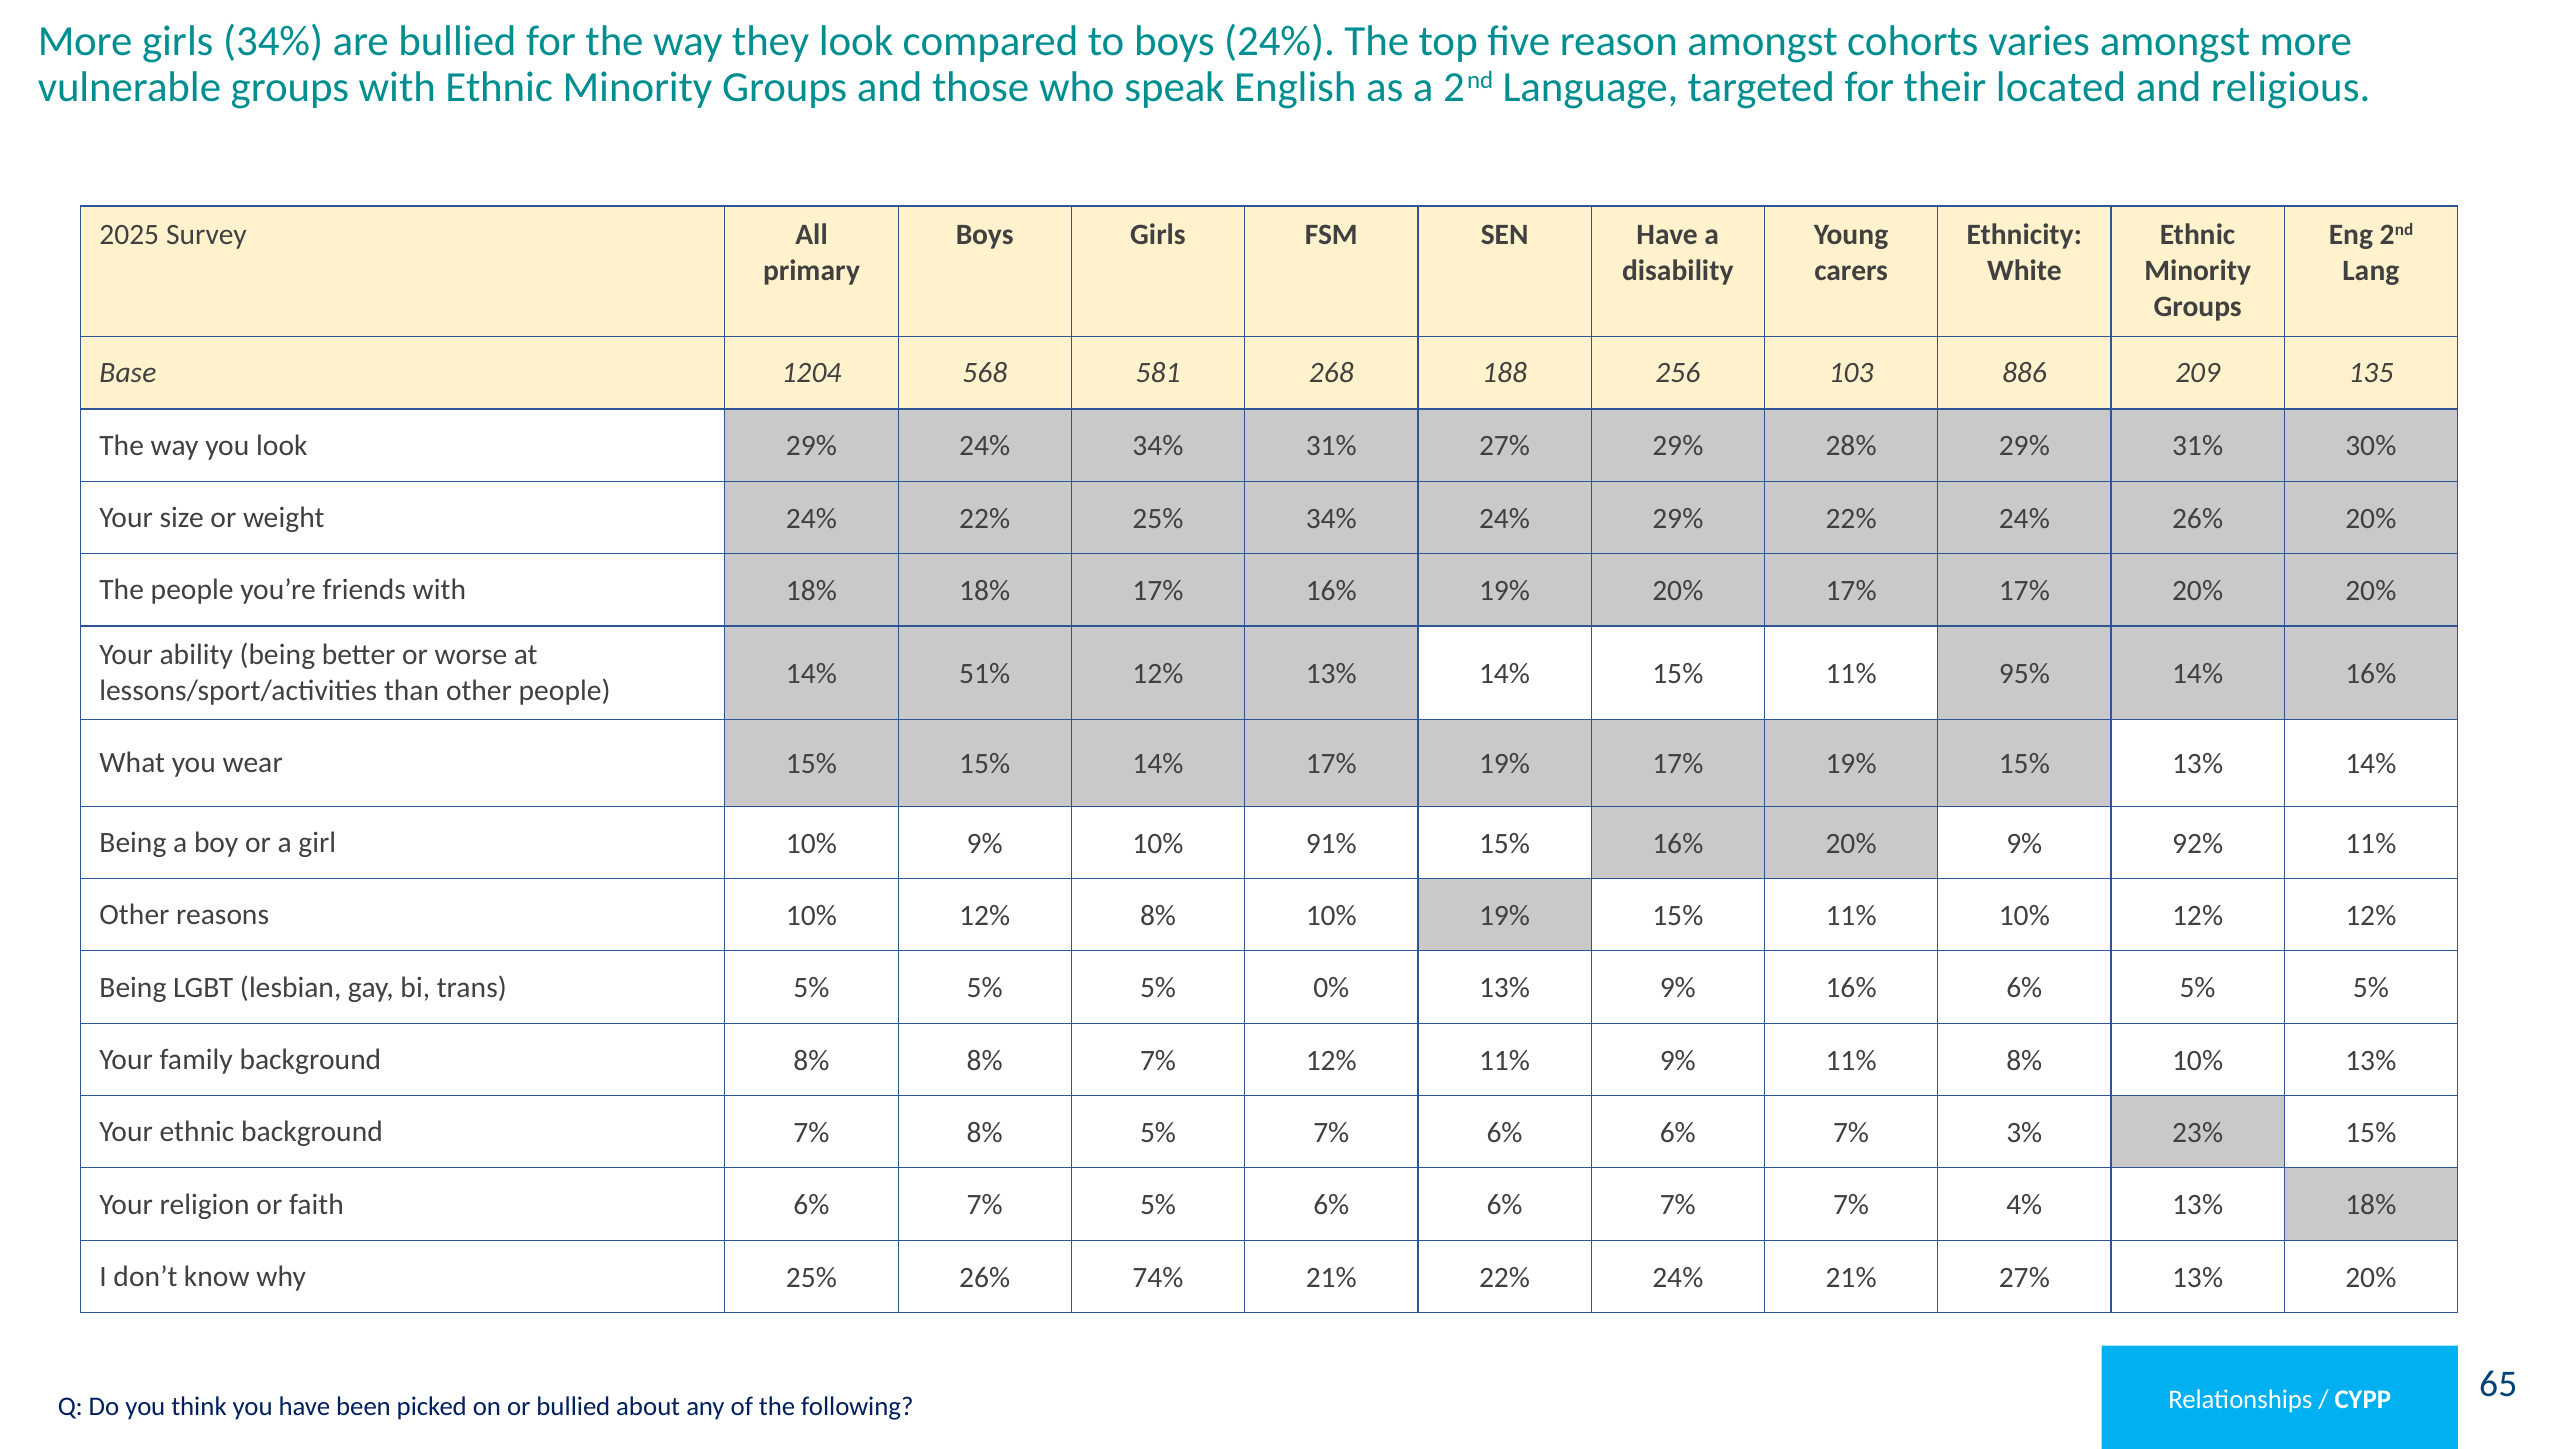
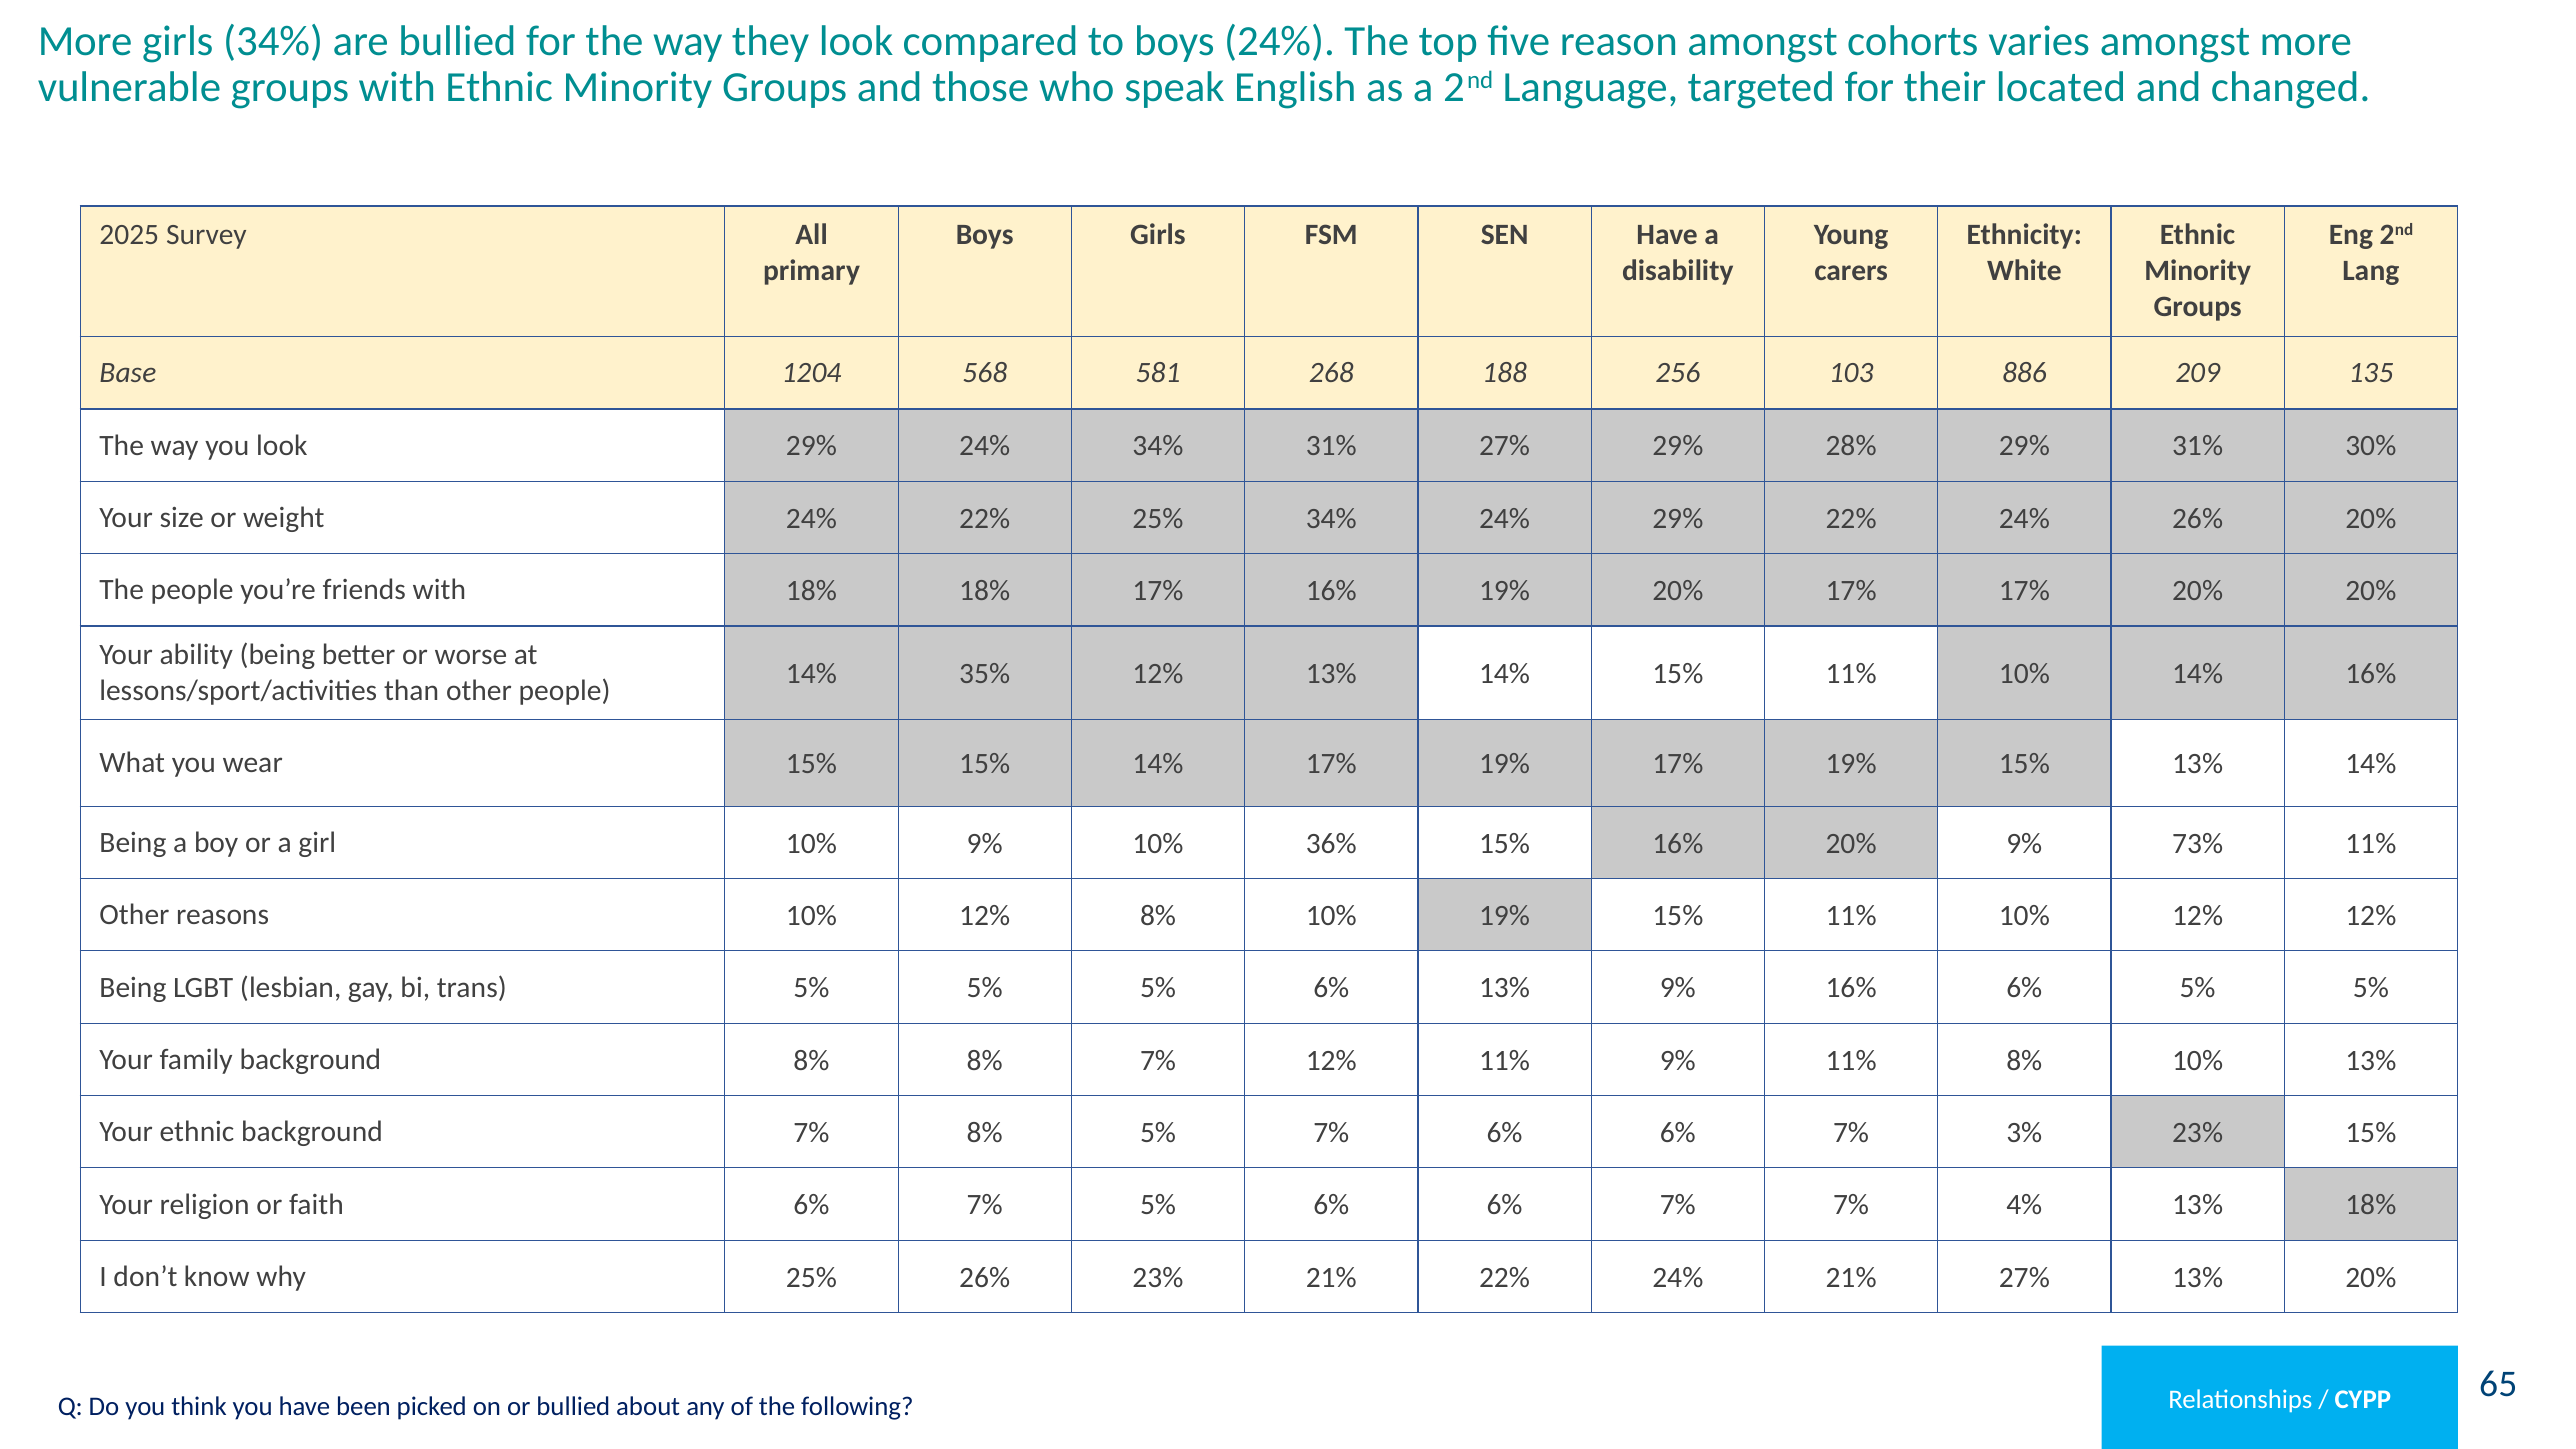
religious: religious -> changed
51%: 51% -> 35%
14% 15% 11% 95%: 95% -> 10%
91%: 91% -> 36%
92%: 92% -> 73%
5% 5% 0%: 0% -> 6%
26% 74%: 74% -> 23%
